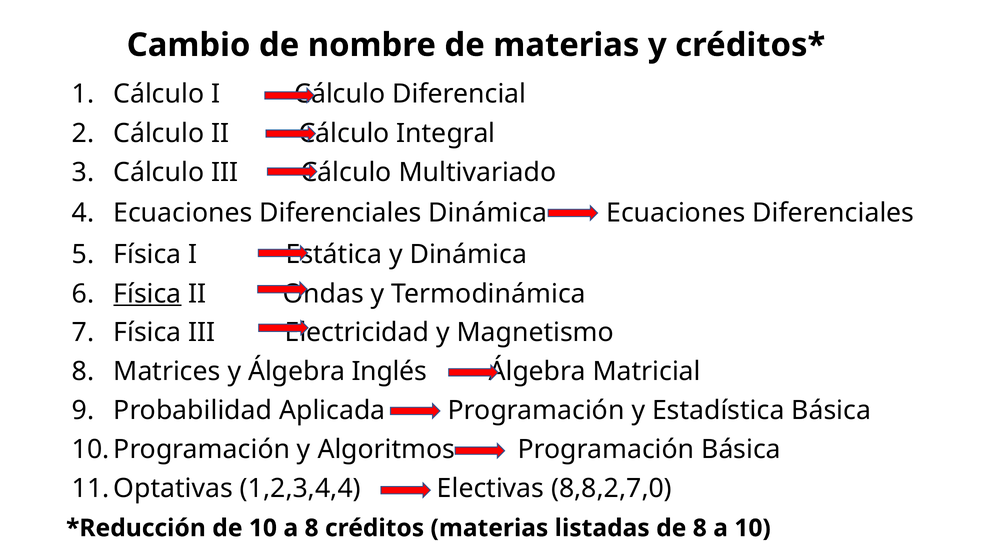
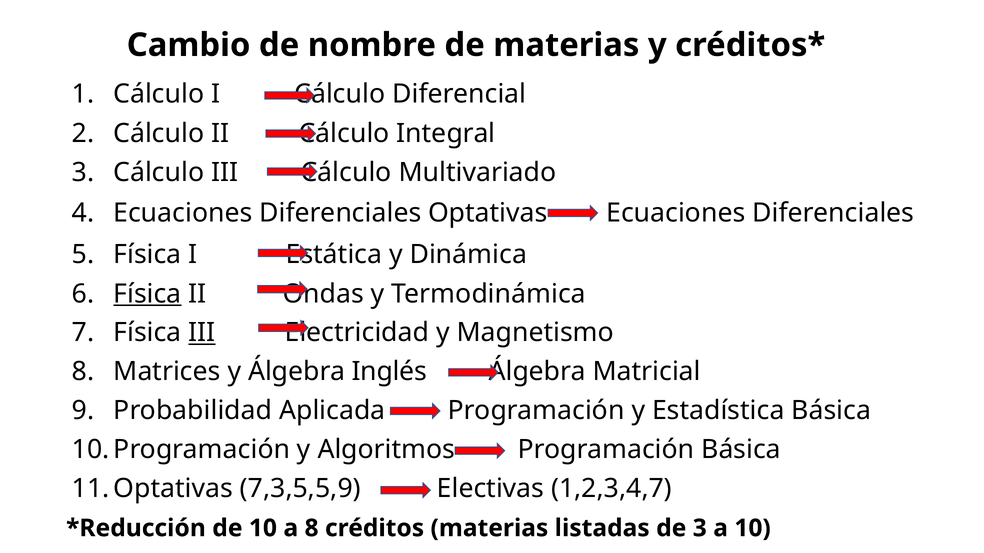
Diferenciales Dinámica: Dinámica -> Optativas
III at (202, 333) underline: none -> present
1,2,3,4,4: 1,2,3,4,4 -> 7,3,5,5,9
8,8,2,7,0: 8,8,2,7,0 -> 1,2,3,4,7
de 8: 8 -> 3
